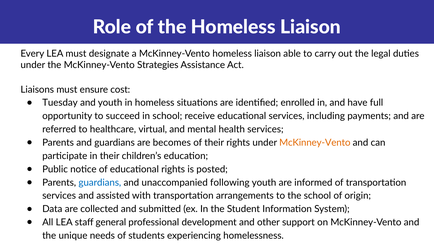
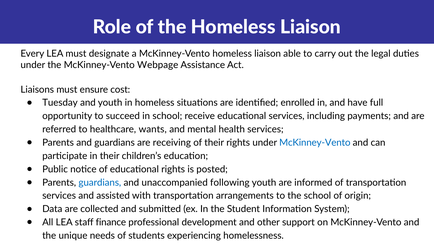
Strategies: Strategies -> Webpage
virtual: virtual -> wants
becomes: becomes -> receiving
McKinney-Vento at (315, 143) colour: orange -> blue
general: general -> finance
